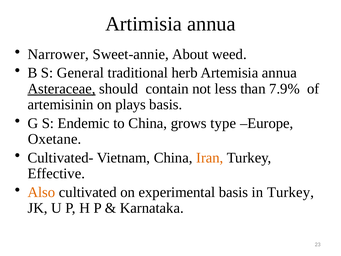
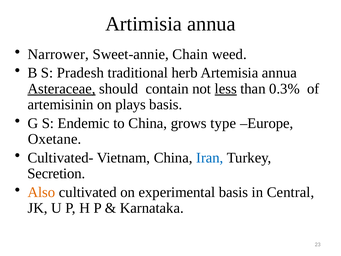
About: About -> Chain
General: General -> Pradesh
less underline: none -> present
7.9%: 7.9% -> 0.3%
Iran colour: orange -> blue
Effective: Effective -> Secretion
in Turkey: Turkey -> Central
